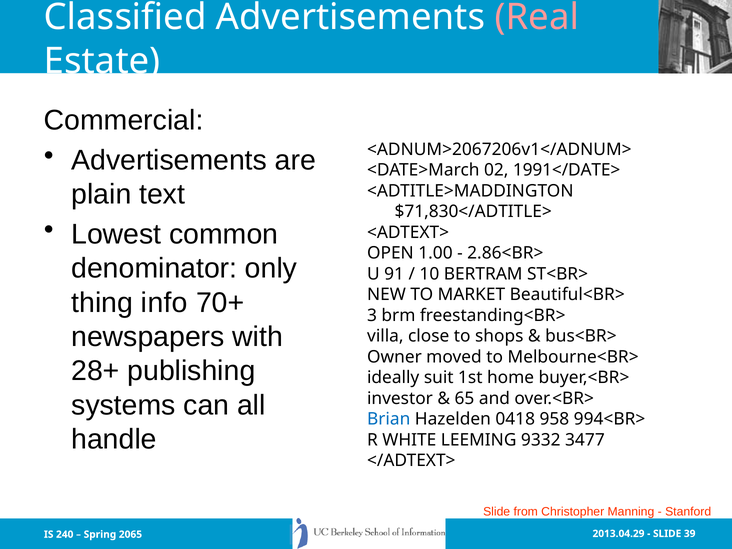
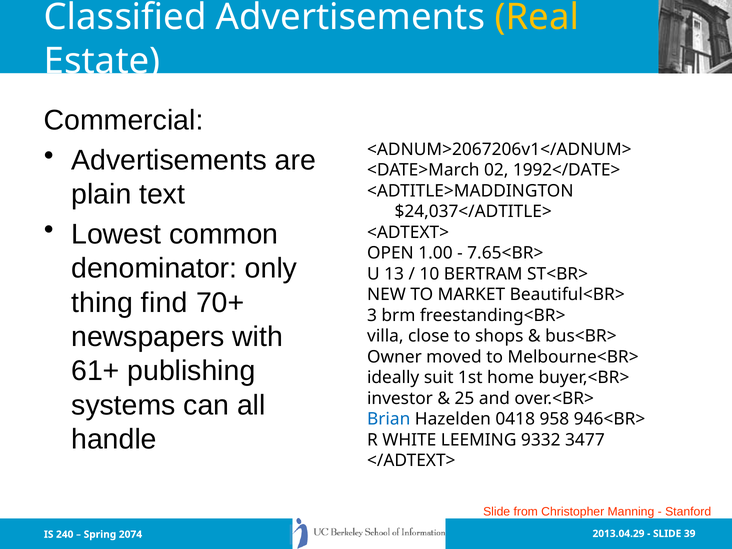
Real colour: pink -> yellow
1991</DATE>: 1991</DATE> -> 1992</DATE>
$71,830</ADTITLE>: $71,830</ADTITLE> -> $24,037</ADTITLE>
2.86<BR>: 2.86<BR> -> 7.65<BR>
91: 91 -> 13
info: info -> find
28+: 28+ -> 61+
65: 65 -> 25
994<BR>: 994<BR> -> 946<BR>
2065: 2065 -> 2074
